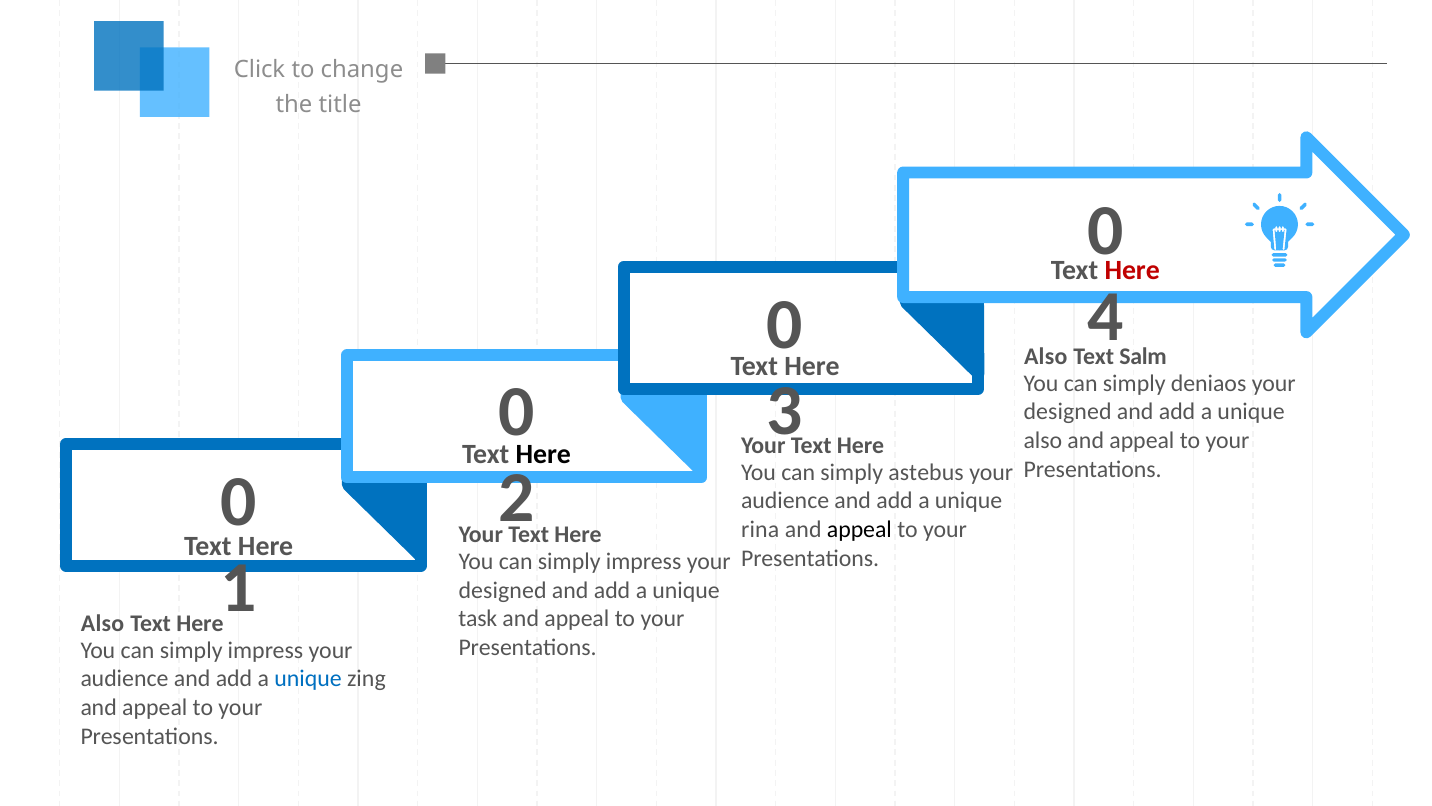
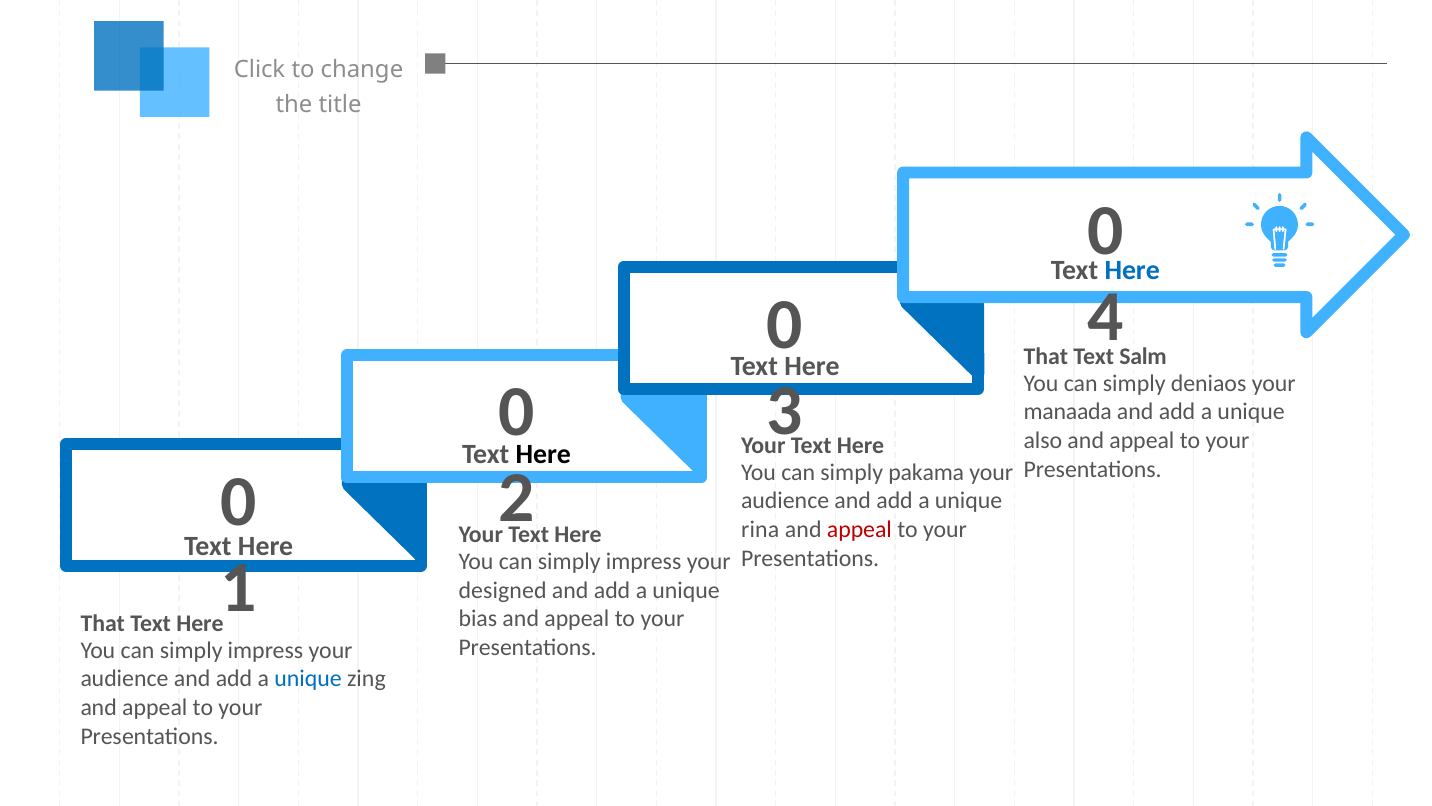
Here at (1132, 270) colour: red -> blue
Also at (1046, 356): Also -> That
designed at (1068, 412): designed -> manaada
astebus: astebus -> pakama
appeal at (859, 529) colour: black -> red
task: task -> bias
Also at (103, 623): Also -> That
